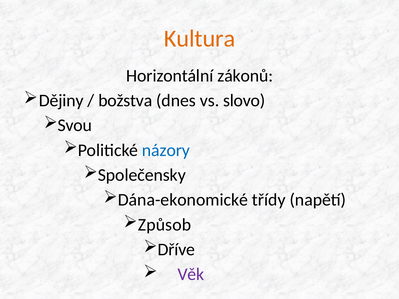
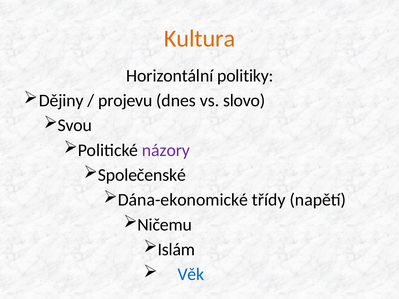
zákonů: zákonů -> politiky
božstva: božstva -> projevu
názory colour: blue -> purple
Společensky: Společensky -> Společenské
Způsob: Způsob -> Ničemu
Dříve: Dříve -> Islám
Věk colour: purple -> blue
